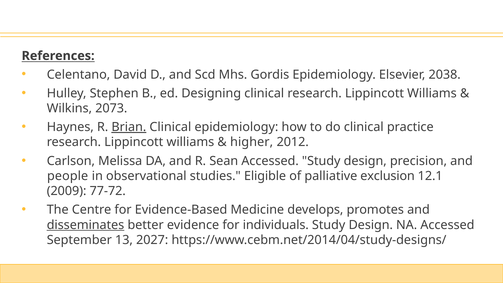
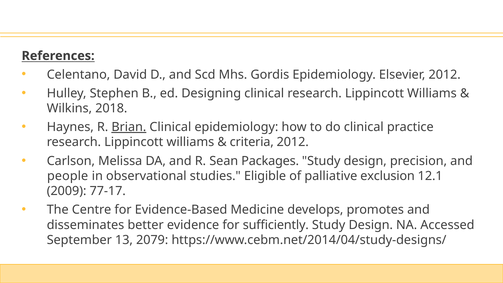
Elsevier 2038: 2038 -> 2012
2073: 2073 -> 2018
higher: higher -> criteria
Sean Accessed: Accessed -> Packages
77-72: 77-72 -> 77-17
disseminates underline: present -> none
individuals: individuals -> sufficiently
2027: 2027 -> 2079
